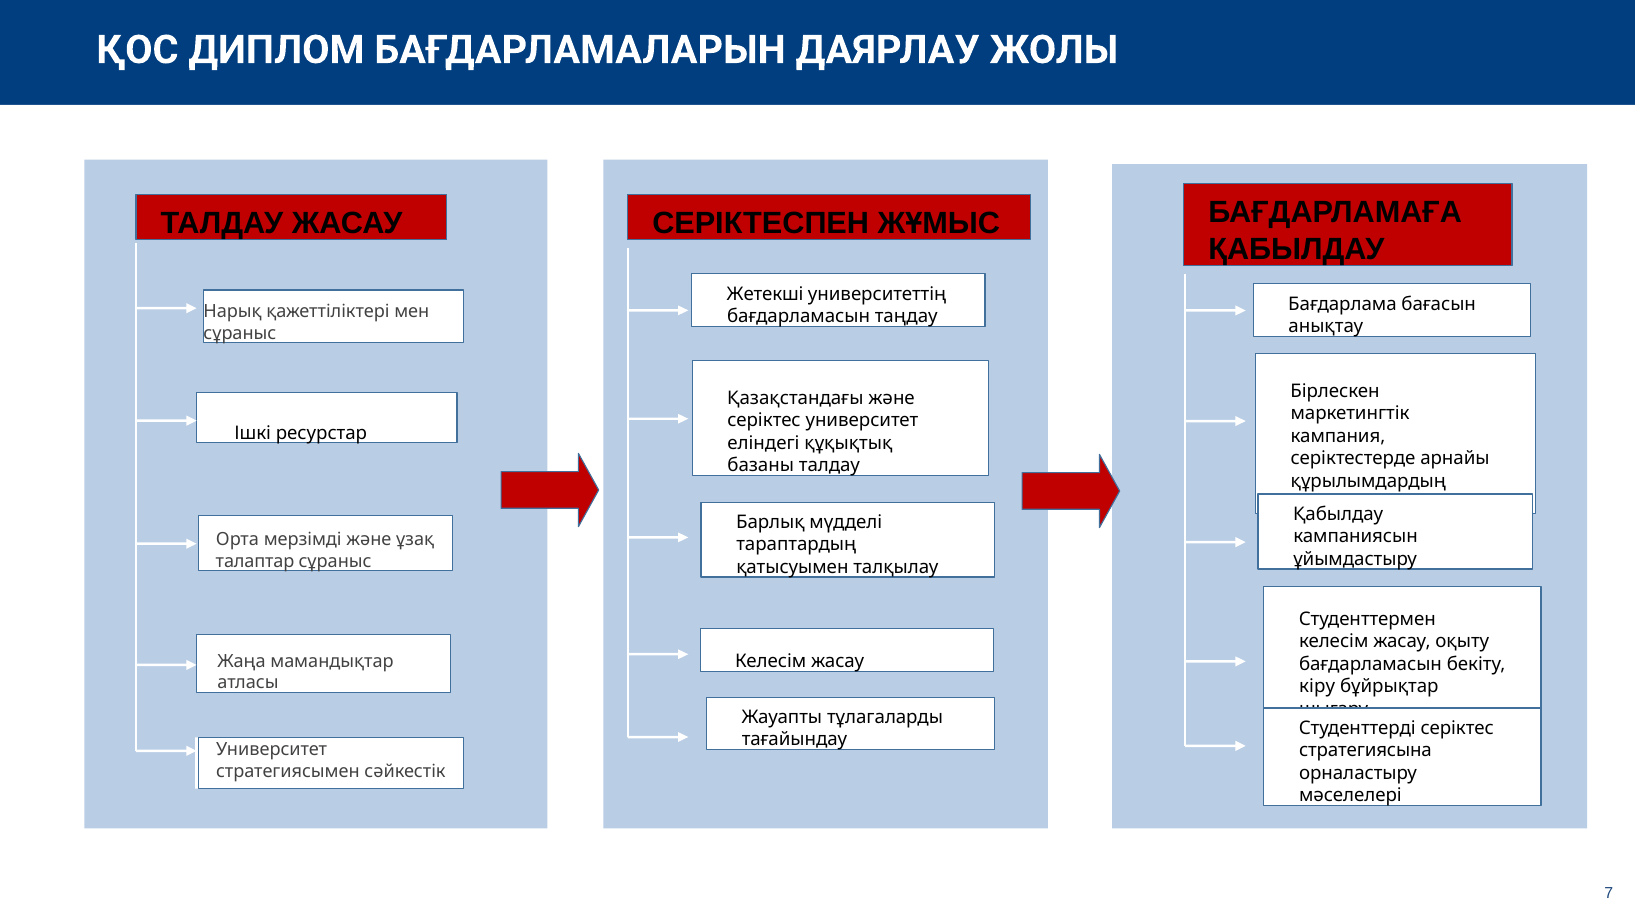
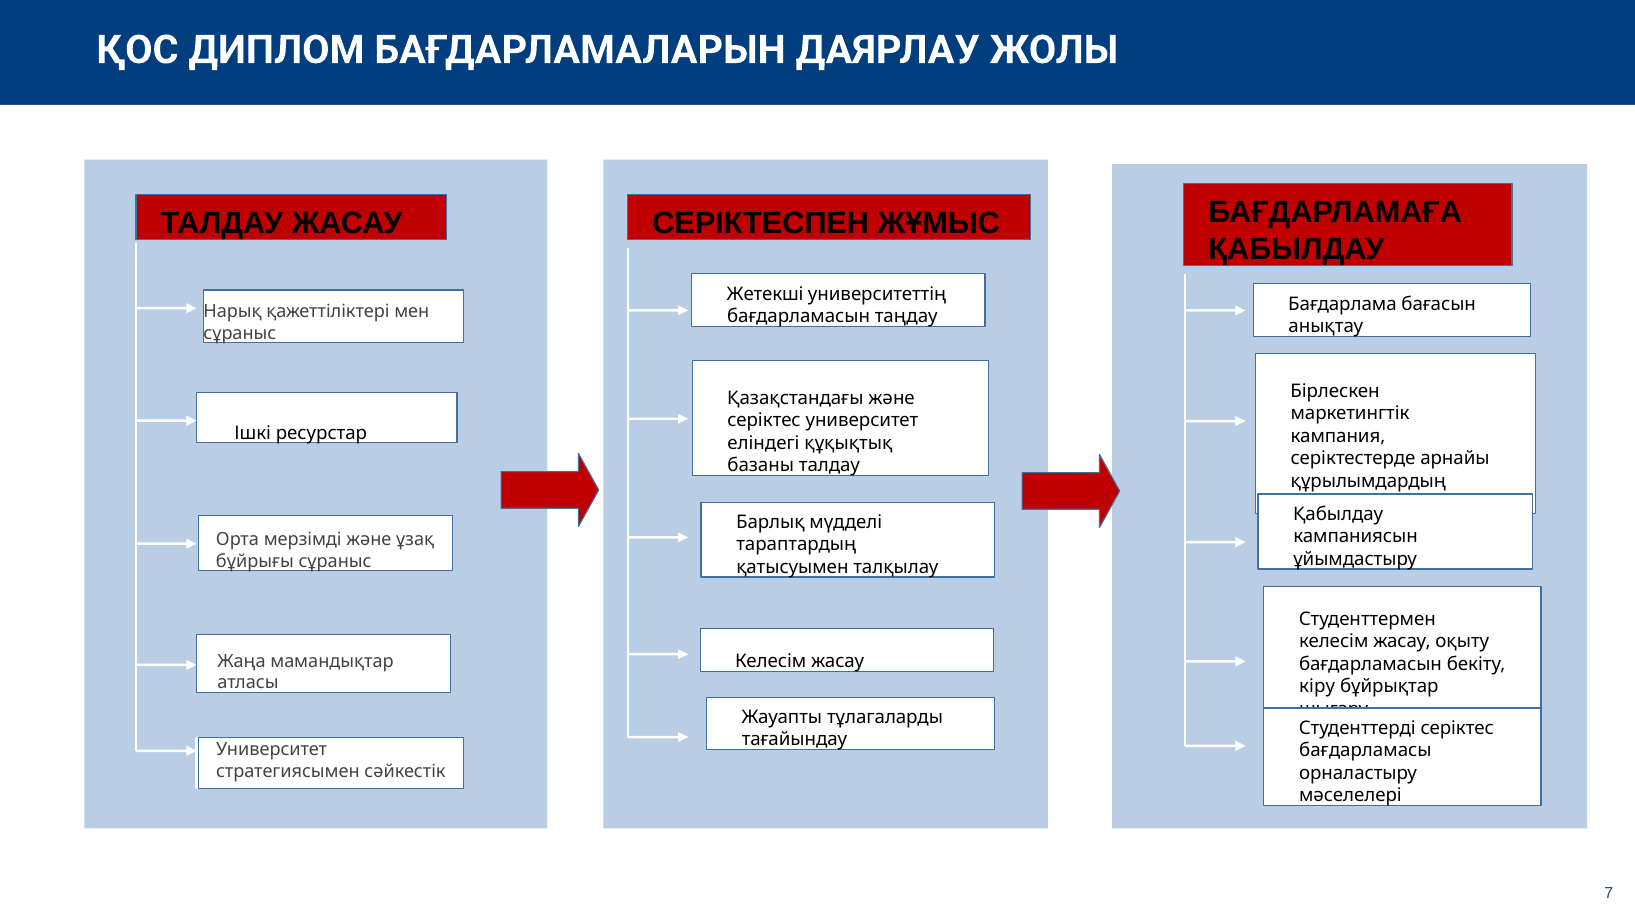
талаптар: талаптар -> бұйрығы
стратегиясына: стратегиясына -> бағдарламасы
